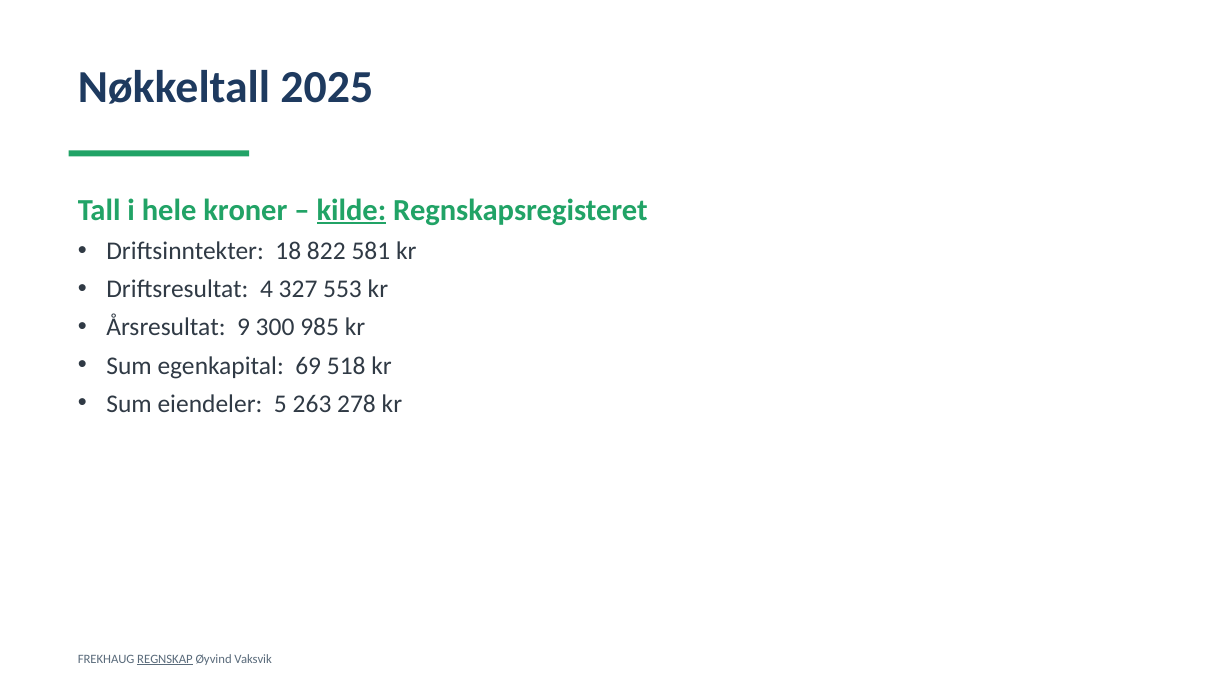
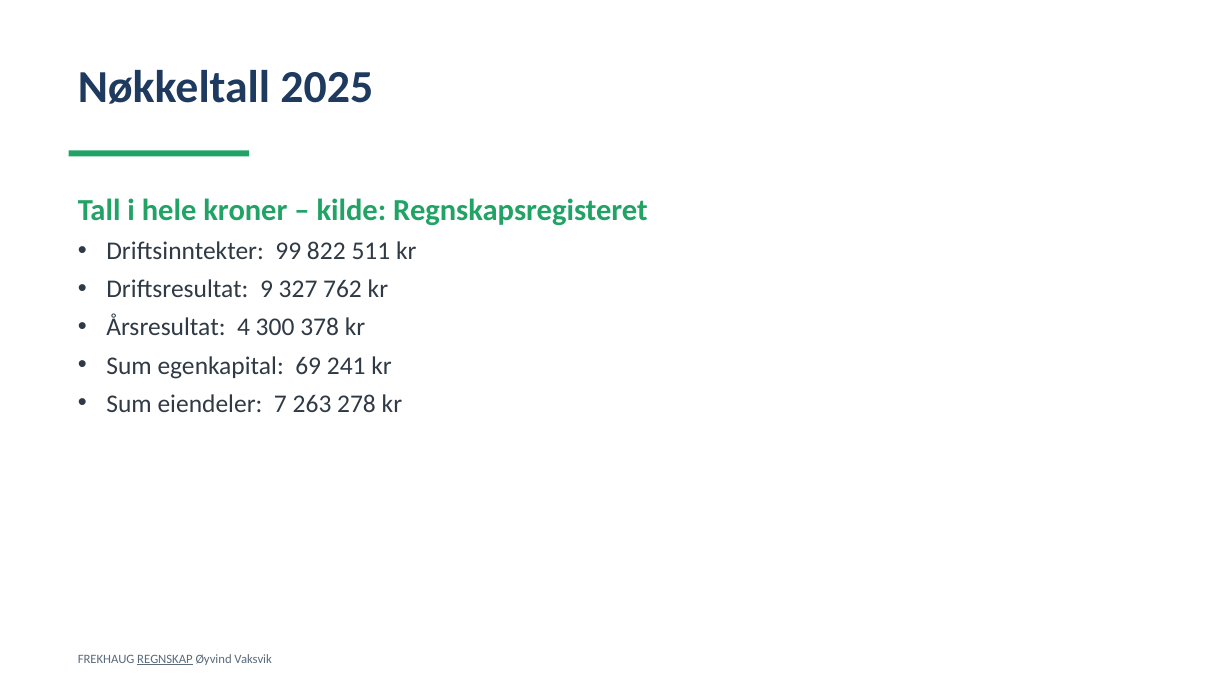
kilde underline: present -> none
18: 18 -> 99
581: 581 -> 511
4: 4 -> 9
553: 553 -> 762
9: 9 -> 4
985: 985 -> 378
518: 518 -> 241
5: 5 -> 7
